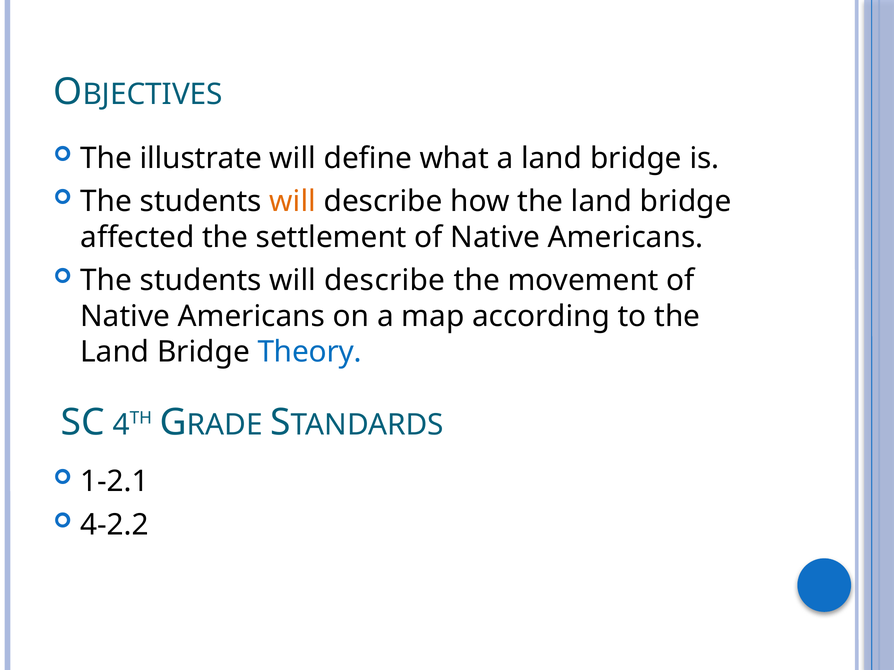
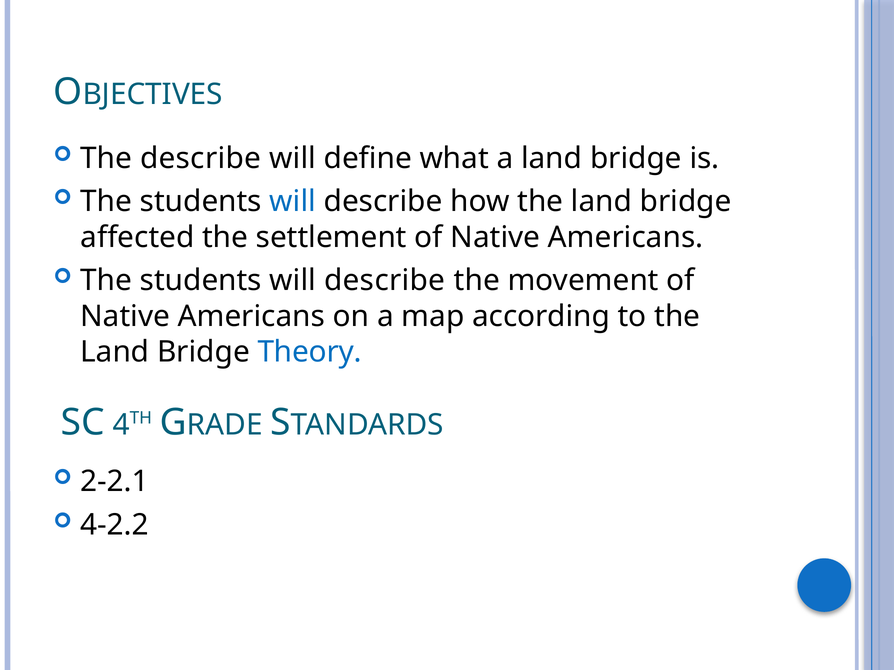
The illustrate: illustrate -> describe
will at (293, 202) colour: orange -> blue
1-2.1: 1-2.1 -> 2-2.1
